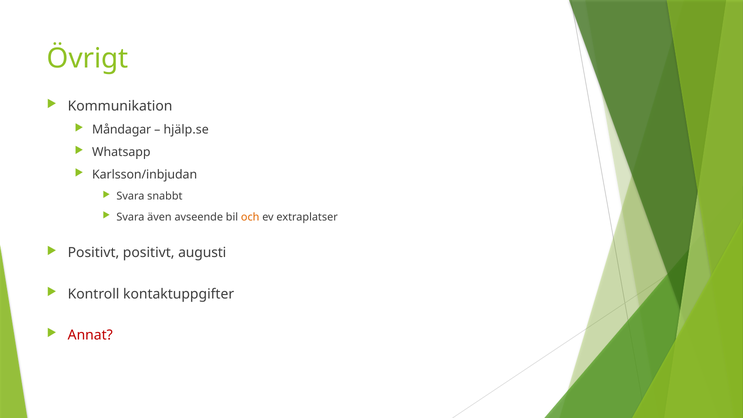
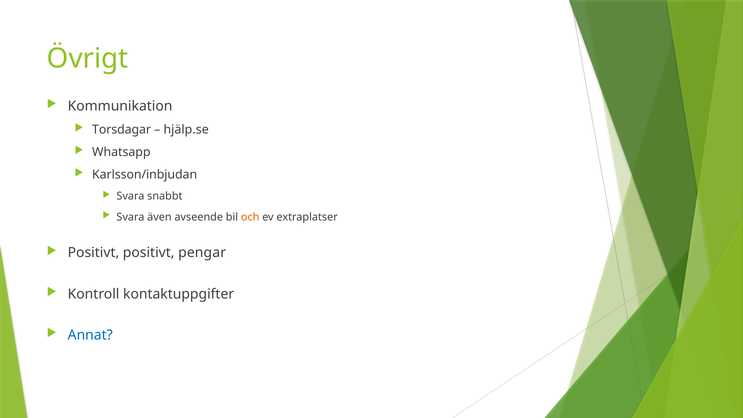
Måndagar: Måndagar -> Torsdagar
augusti: augusti -> pengar
Annat colour: red -> blue
